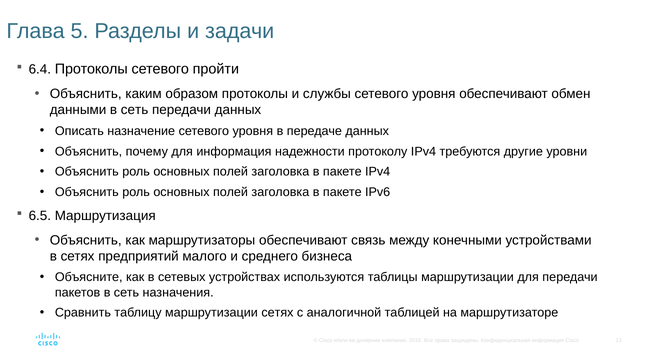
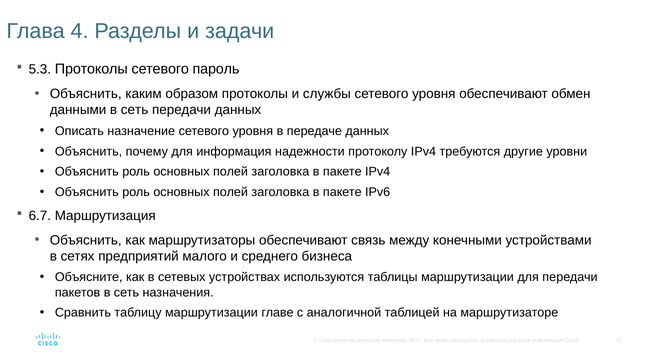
5: 5 -> 4
6.4: 6.4 -> 5.3
пройти: пройти -> пароль
6.5: 6.5 -> 6.7
маршрутизации сетях: сетях -> главе
